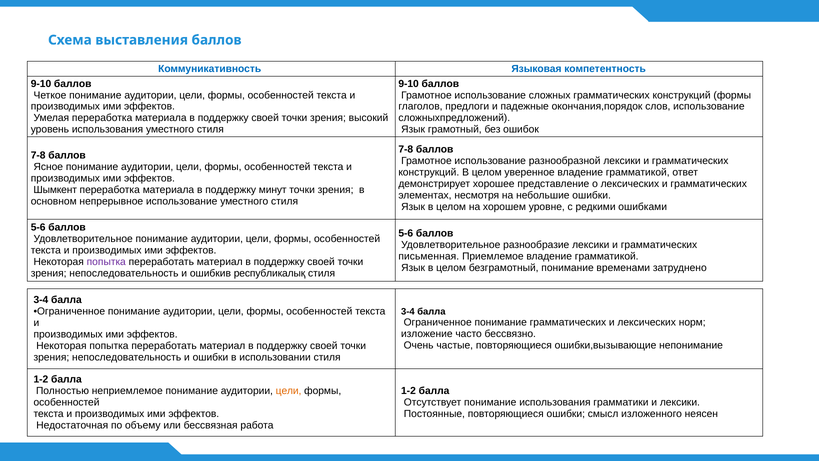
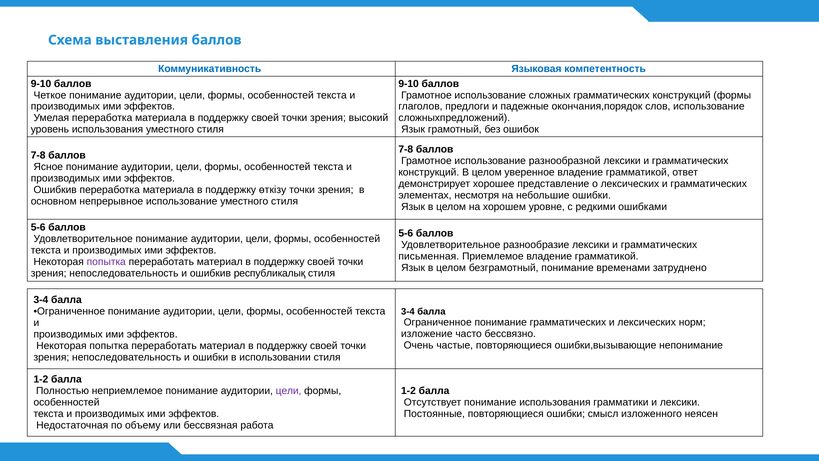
Шымкент at (55, 190): Шымкент -> Ошибкив
минут: минут -> өткізу
цели at (289, 391) colour: orange -> purple
